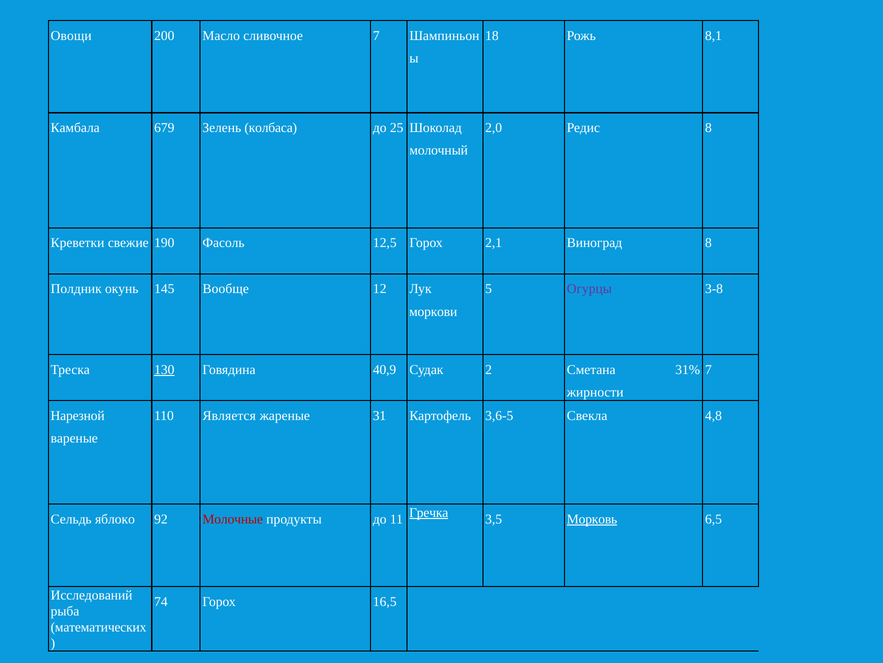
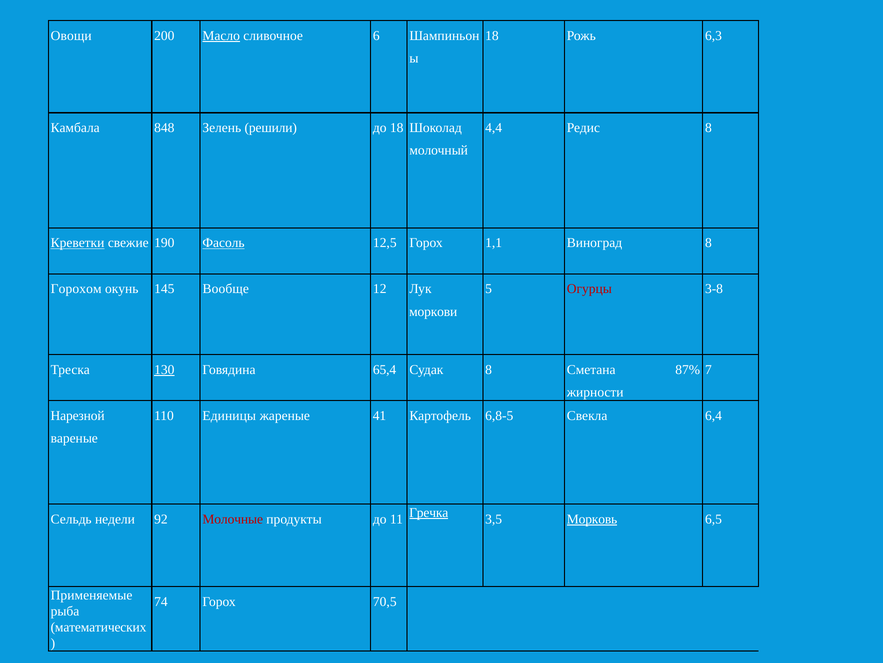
Масло underline: none -> present
сливочное 7: 7 -> 6
8,1: 8,1 -> 6,3
679: 679 -> 848
колбаса: колбаса -> решили
до 25: 25 -> 18
2,0: 2,0 -> 4,4
Креветки underline: none -> present
Фасоль underline: none -> present
2,1: 2,1 -> 1,1
Полдник: Полдник -> Горохом
Огурцы colour: purple -> red
40,9: 40,9 -> 65,4
Судак 2: 2 -> 8
31%: 31% -> 87%
Является: Является -> Единицы
31: 31 -> 41
3,6-5: 3,6-5 -> 6,8-5
4,8: 4,8 -> 6,4
яблоко: яблоко -> недели
Исследований: Исследований -> Применяемые
16,5: 16,5 -> 70,5
